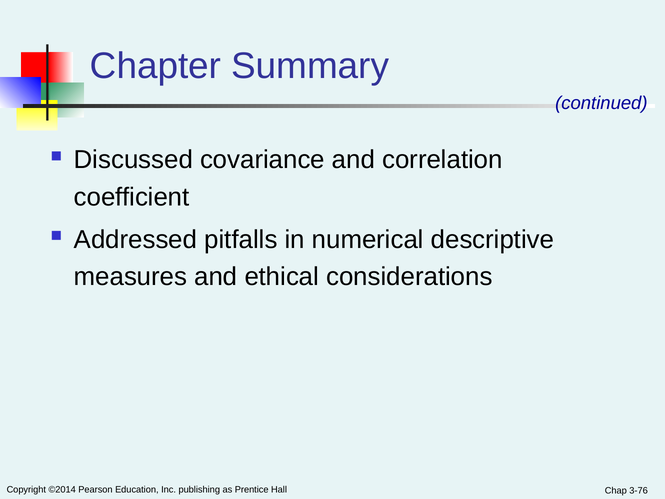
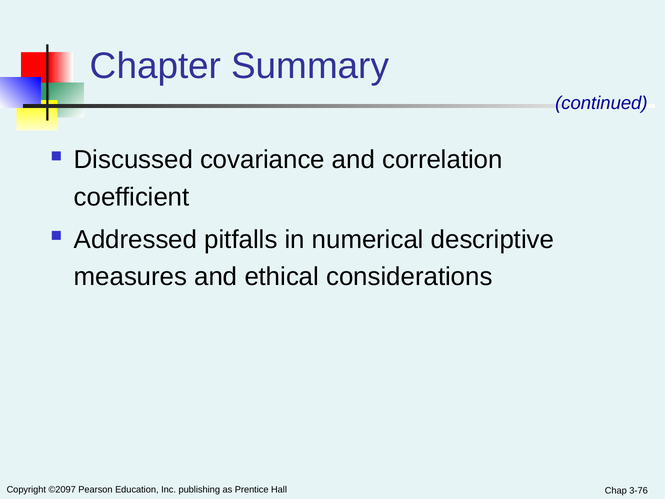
©2014: ©2014 -> ©2097
